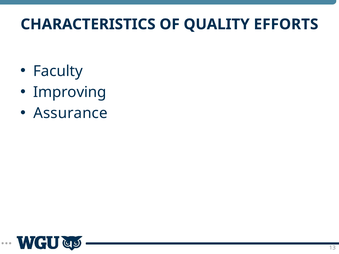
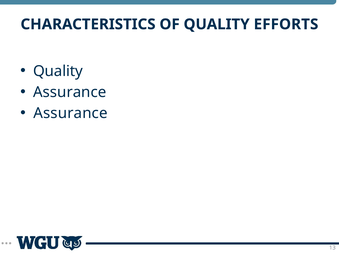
Faculty at (58, 71): Faculty -> Quality
Improving at (70, 92): Improving -> Assurance
